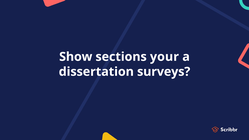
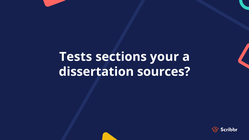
Show: Show -> Tests
surveys: surveys -> sources
